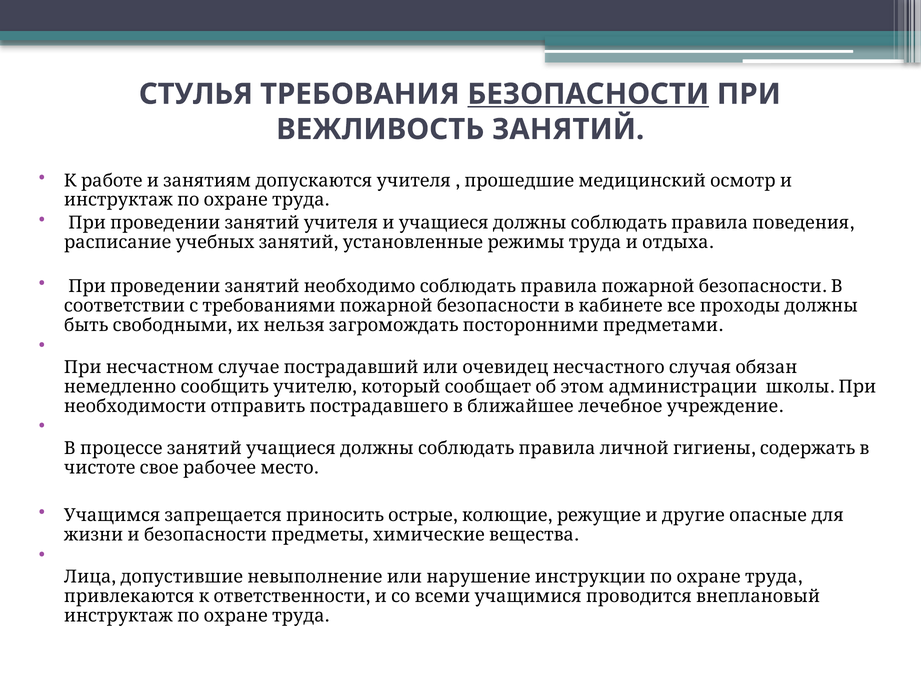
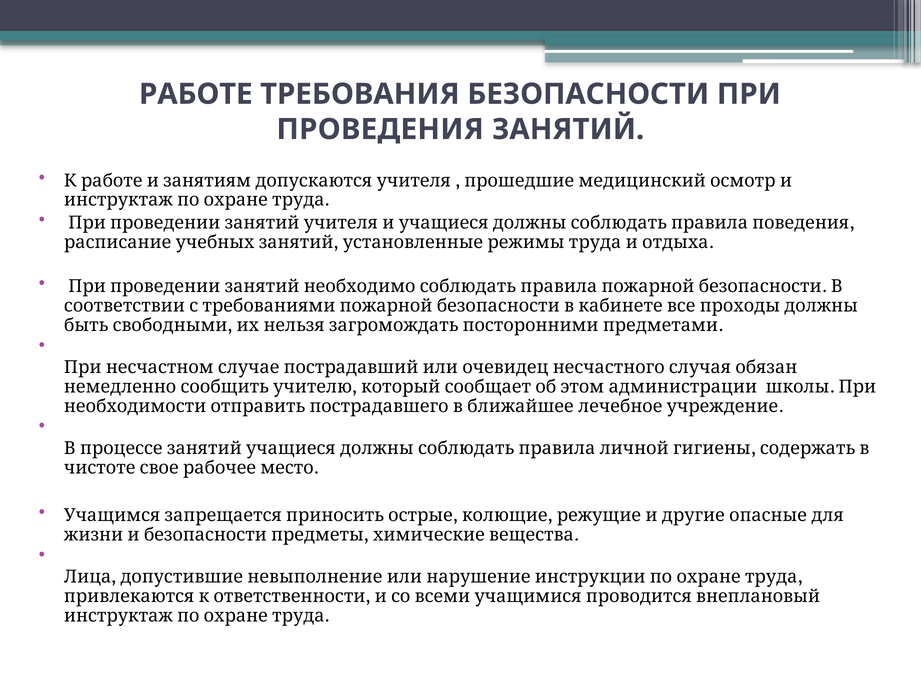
СТУЛЬЯ: СТУЛЬЯ -> РАБОТЕ
БЕЗОПАСНОСТИ underline: present -> none
ВЕЖЛИВОСТЬ: ВЕЖЛИВОСТЬ -> ПРОВЕДЕНИЯ
